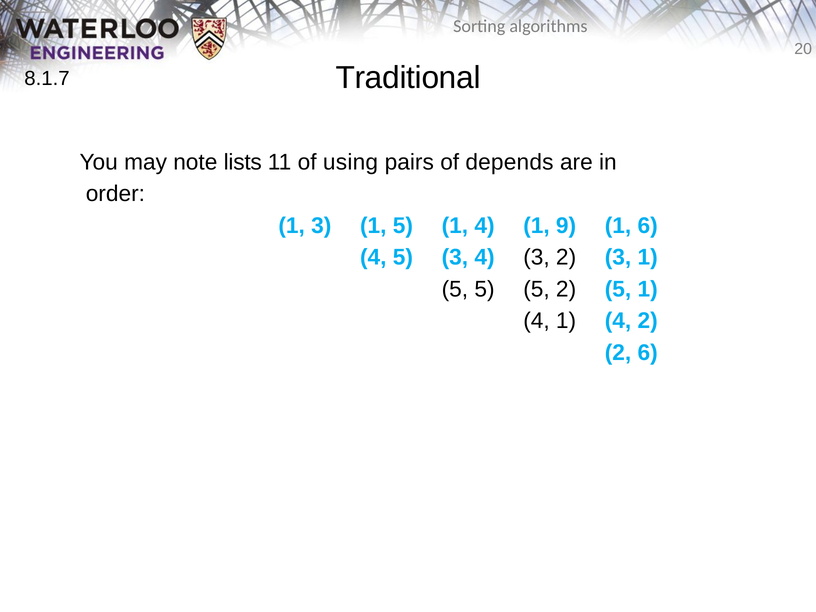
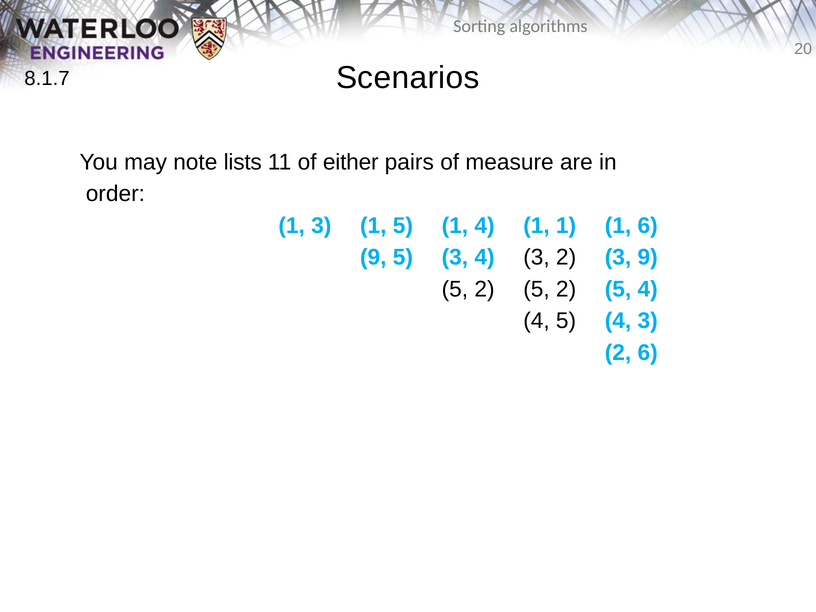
Traditional: Traditional -> Scenarios
using: using -> either
depends: depends -> measure
4 1 9: 9 -> 1
4 at (373, 257): 4 -> 9
2 3 1: 1 -> 9
5 at (484, 289): 5 -> 2
2 5 1: 1 -> 4
1 at (566, 321): 1 -> 5
2 at (648, 321): 2 -> 3
